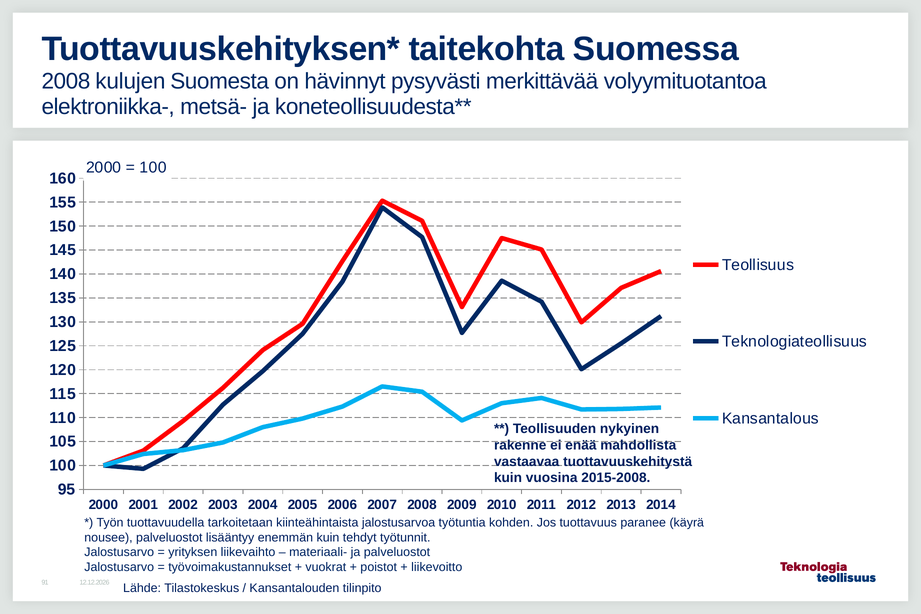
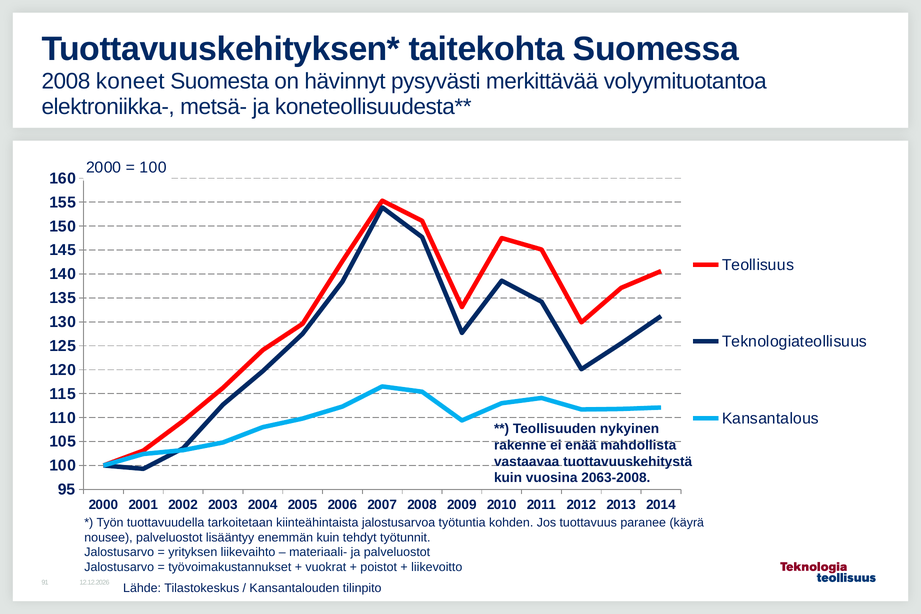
kulujen: kulujen -> koneet
2015-2008: 2015-2008 -> 2063-2008
